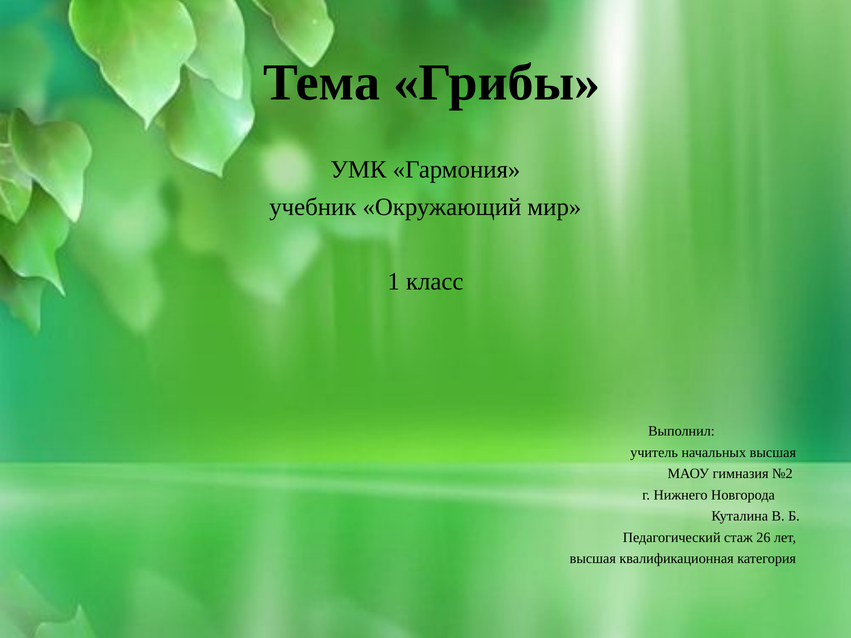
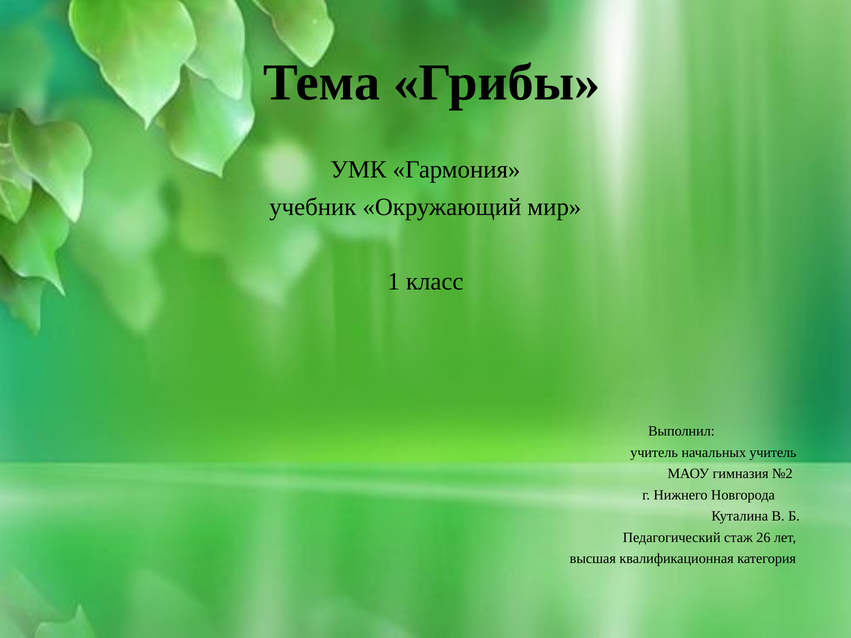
начальных высшая: высшая -> учитель
